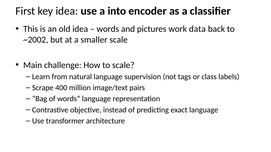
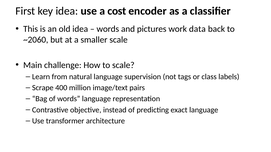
into: into -> cost
~2002: ~2002 -> ~2060
